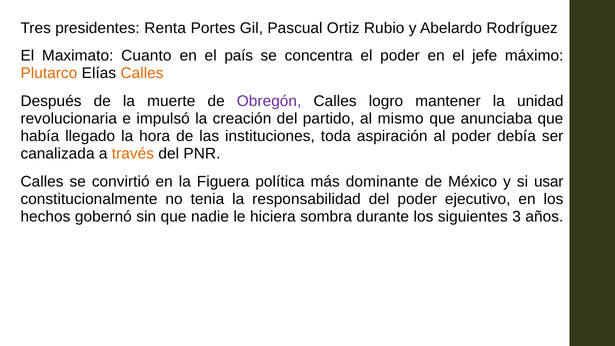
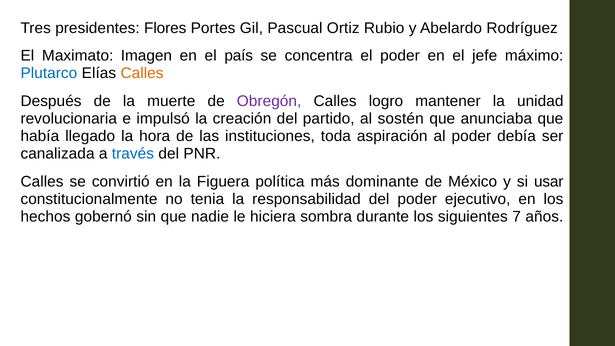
Renta: Renta -> Flores
Cuanto: Cuanto -> Imagen
Plutarco colour: orange -> blue
mismo: mismo -> sostén
través colour: orange -> blue
3: 3 -> 7
